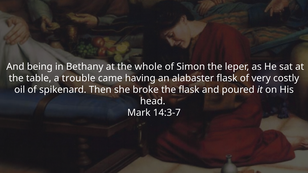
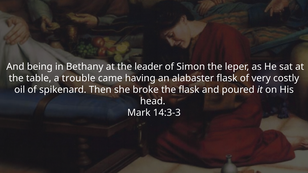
whole: whole -> leader
14:3-7: 14:3-7 -> 14:3-3
